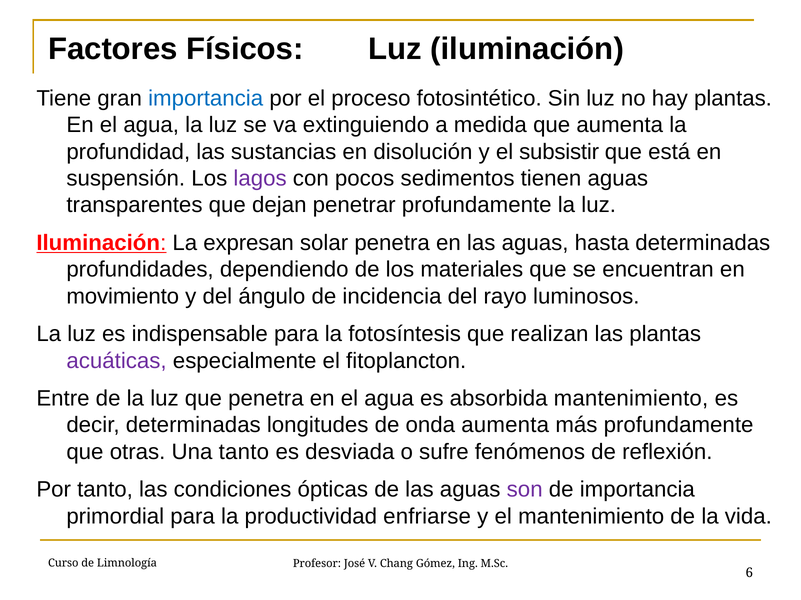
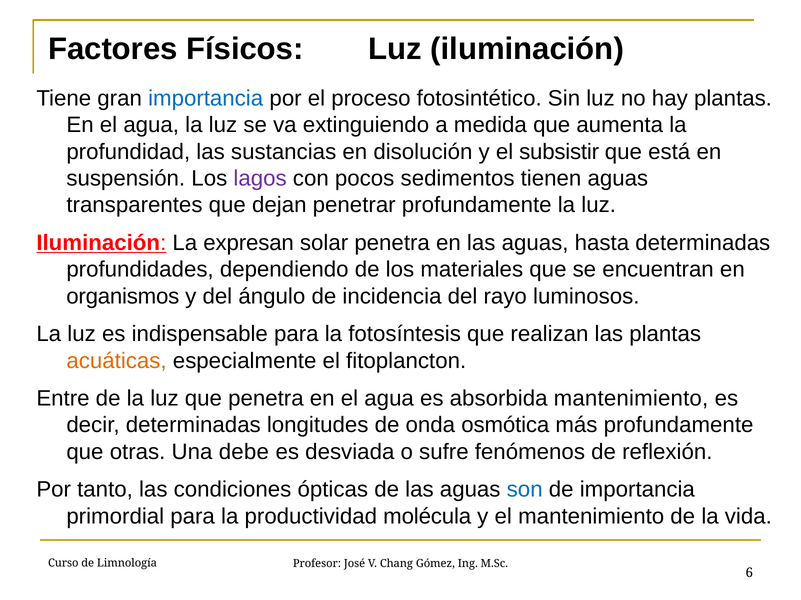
movimiento: movimiento -> organismos
acuáticas colour: purple -> orange
onda aumenta: aumenta -> osmótica
Una tanto: tanto -> debe
son colour: purple -> blue
enfriarse: enfriarse -> molécula
